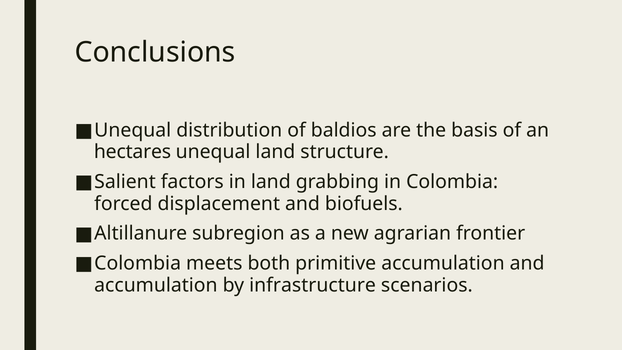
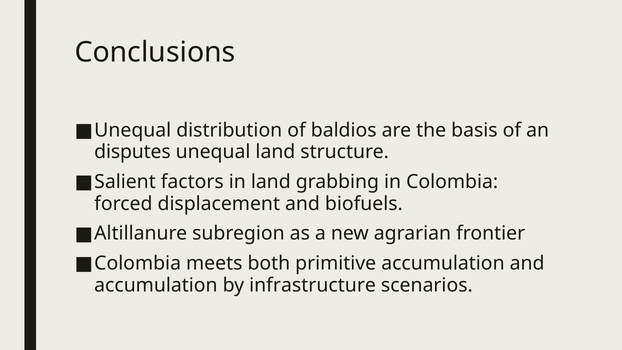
hectares: hectares -> disputes
